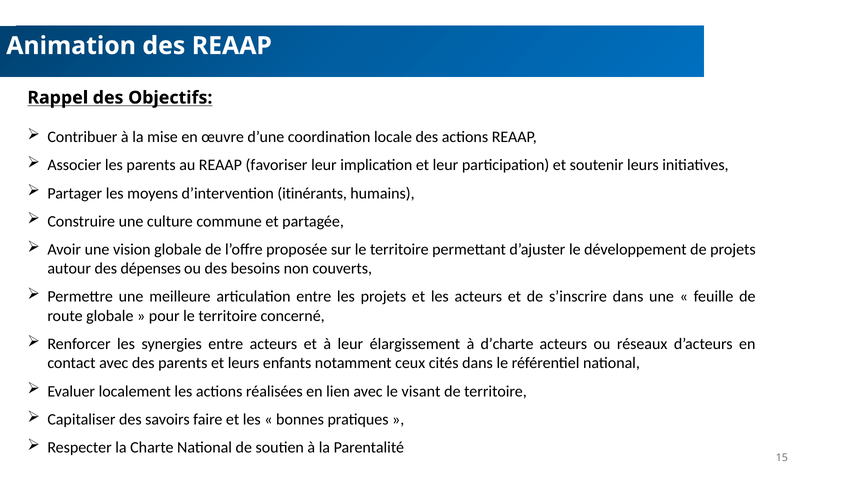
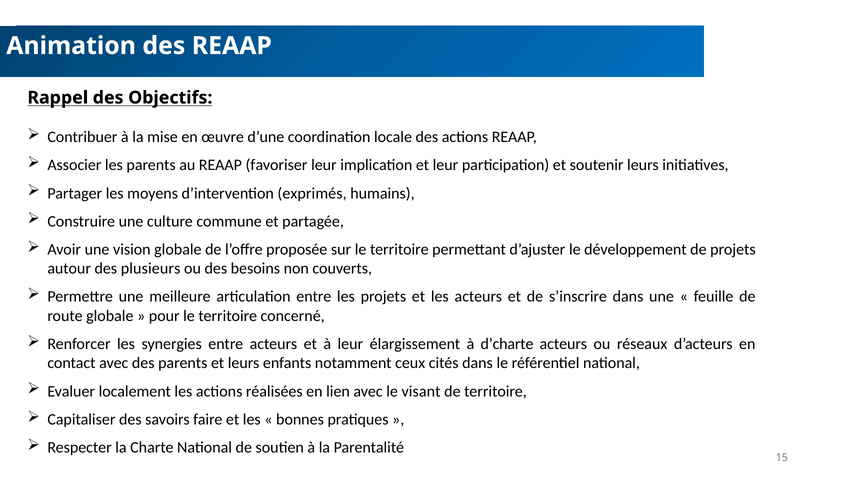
itinérants: itinérants -> exprimés
dépenses: dépenses -> plusieurs
